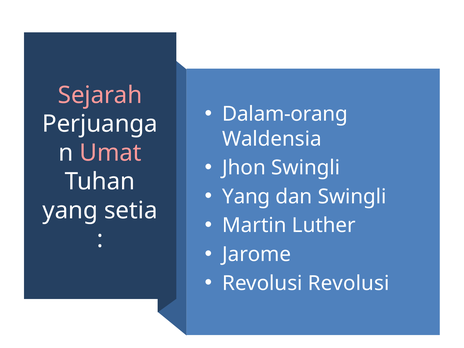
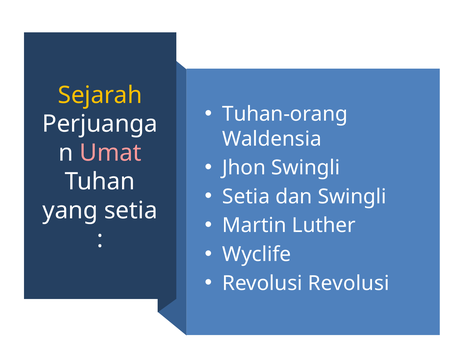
Sejarah colour: pink -> yellow
Dalam-orang: Dalam-orang -> Tuhan-orang
Yang at (246, 197): Yang -> Setia
Jarome: Jarome -> Wyclife
